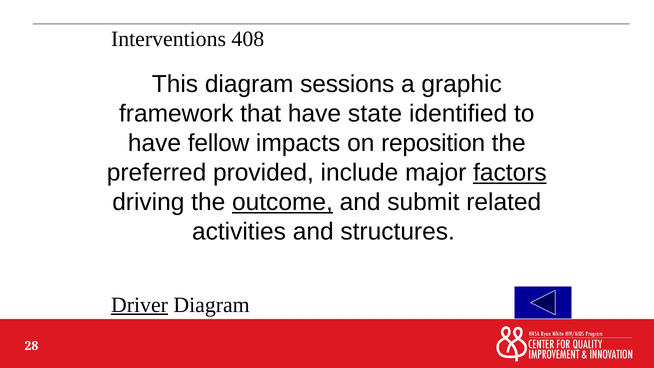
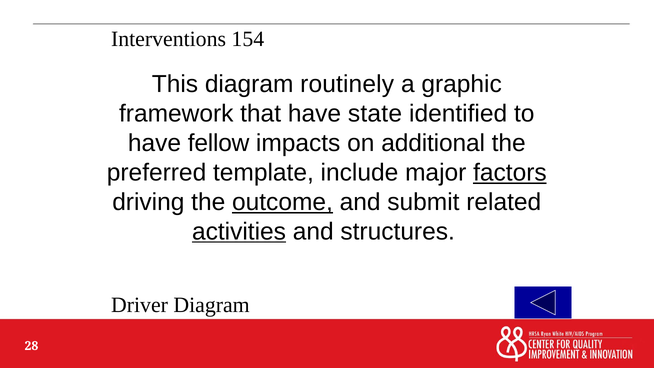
408: 408 -> 154
sessions: sessions -> routinely
reposition: reposition -> additional
provided: provided -> template
activities underline: none -> present
Driver underline: present -> none
